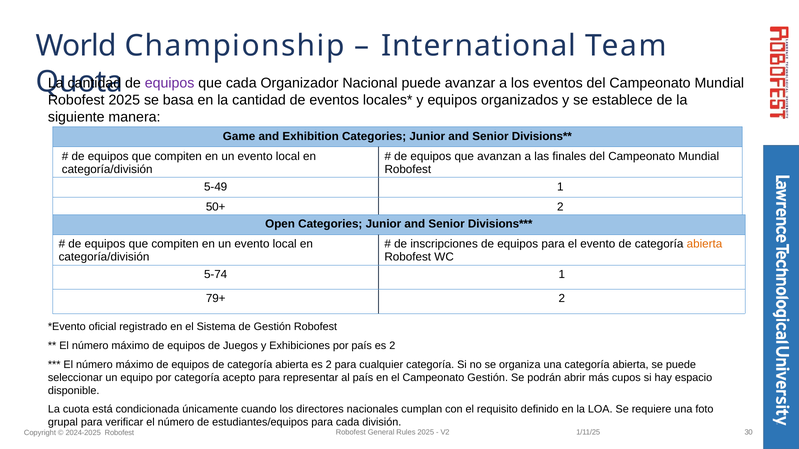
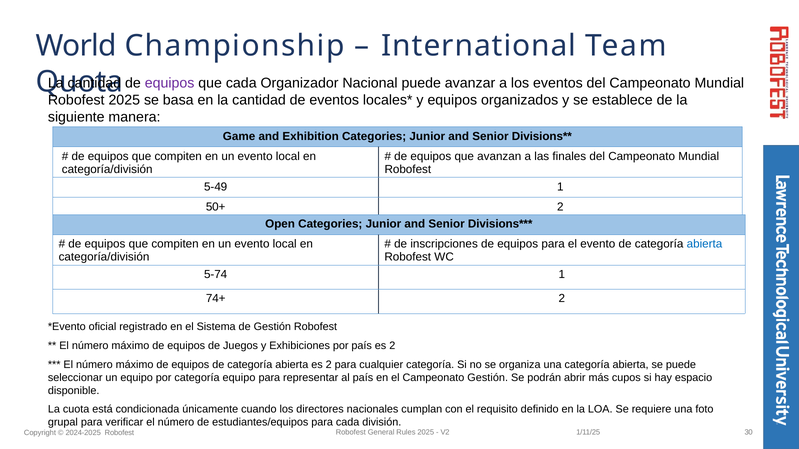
abierta at (704, 244) colour: orange -> blue
79+: 79+ -> 74+
categoría acepto: acepto -> equipo
